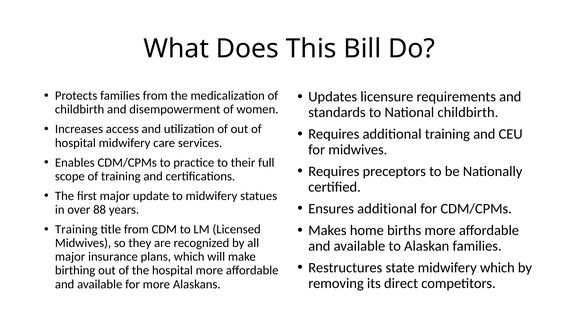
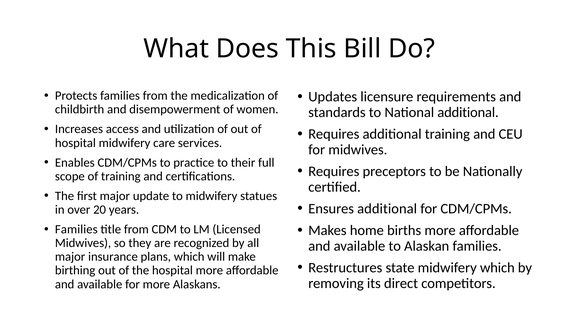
National childbirth: childbirth -> additional
88: 88 -> 20
Training at (76, 229): Training -> Families
